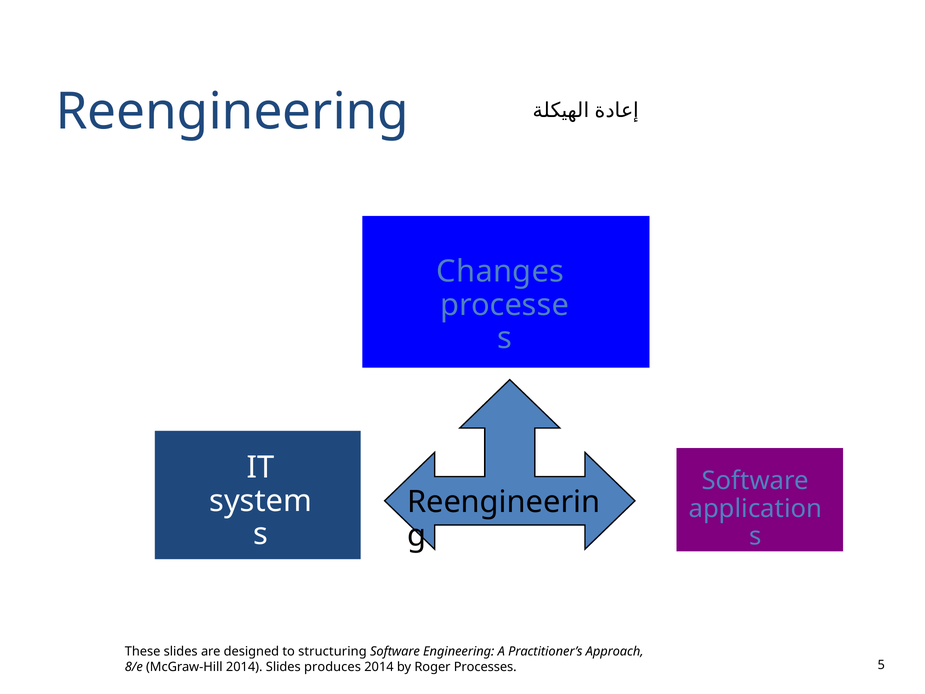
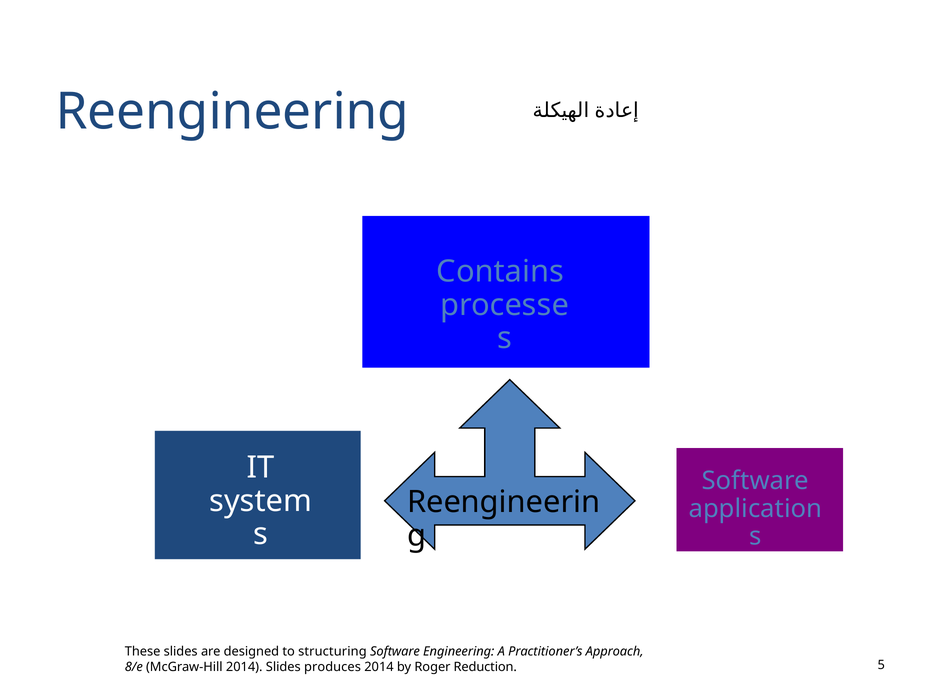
Changes: Changes -> Contains
Processes: Processes -> Reduction
